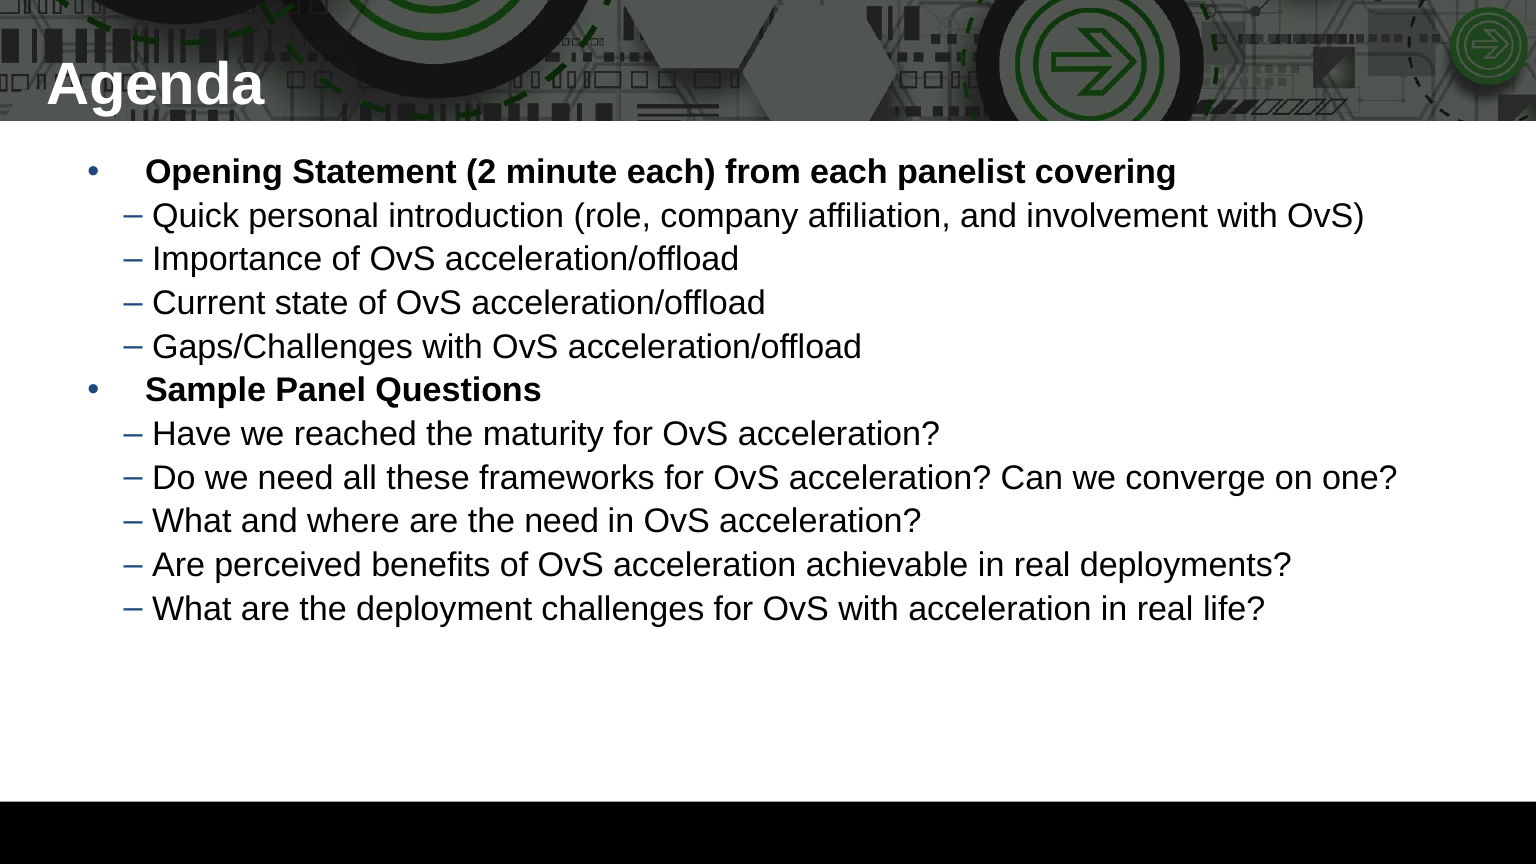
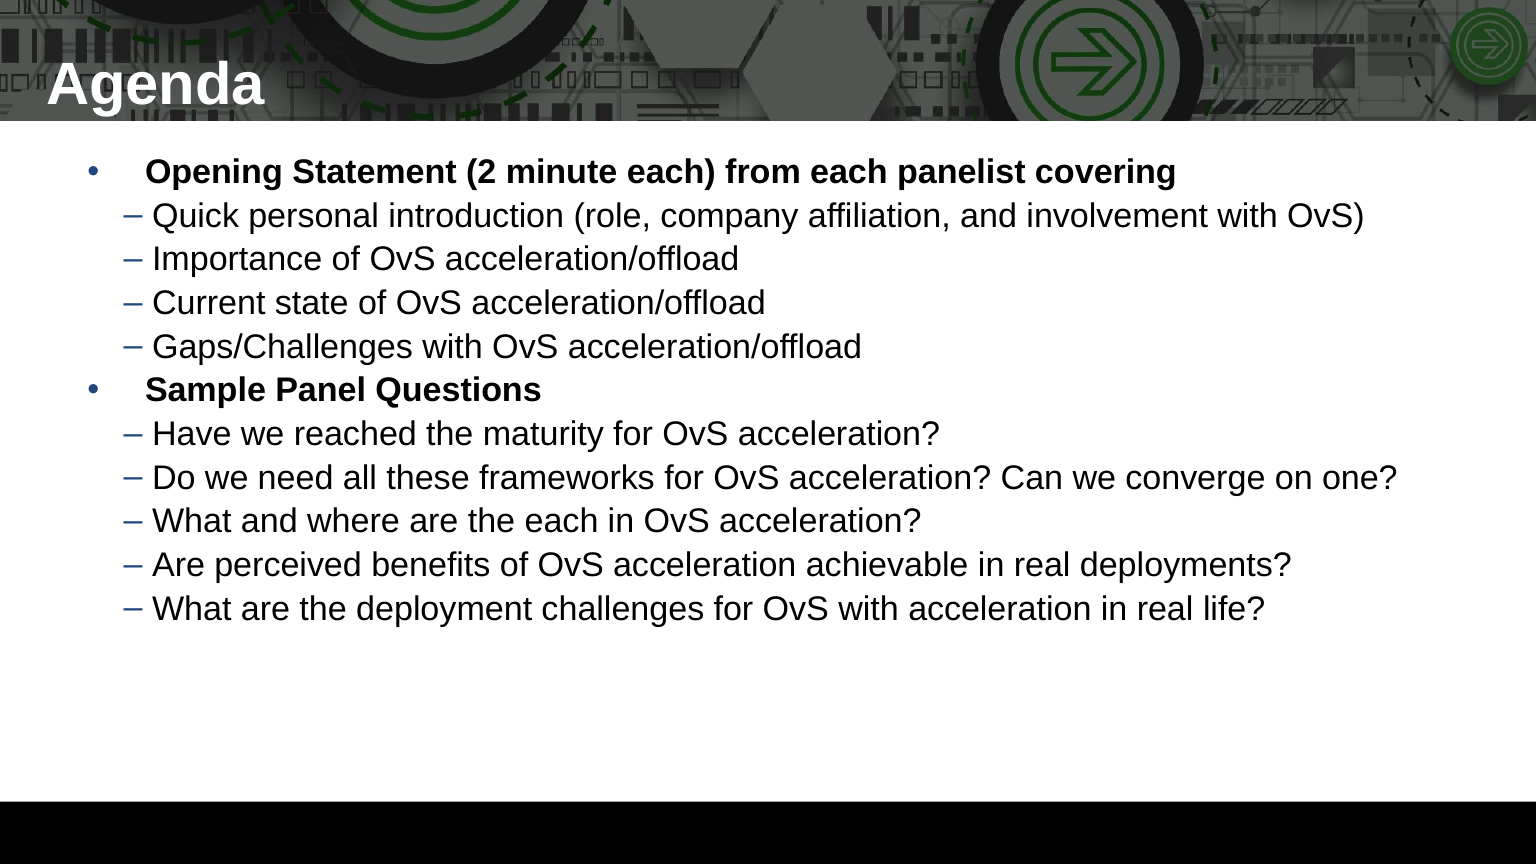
the need: need -> each
